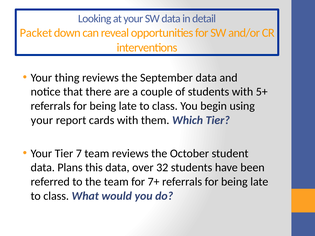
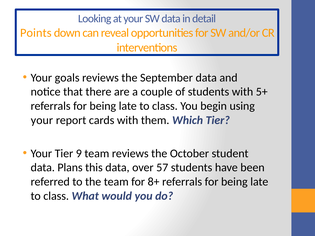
Packet: Packet -> Points
thing: thing -> goals
7: 7 -> 9
32: 32 -> 57
7+: 7+ -> 8+
